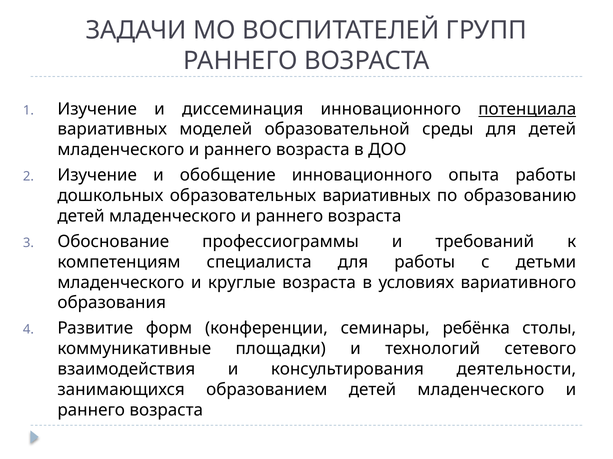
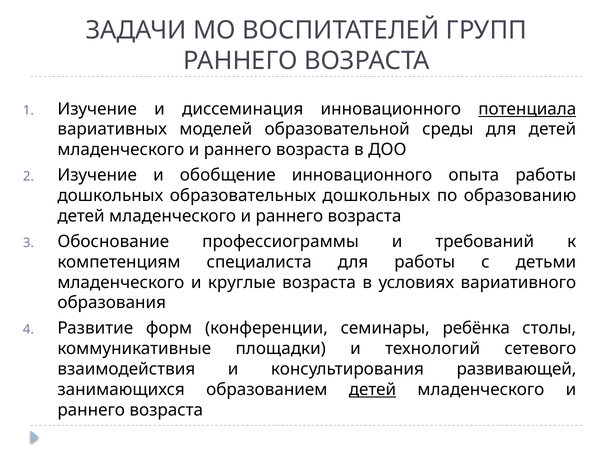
образовательных вариативных: вариативных -> дошкольных
деятельности: деятельности -> развивающей
детей at (372, 390) underline: none -> present
